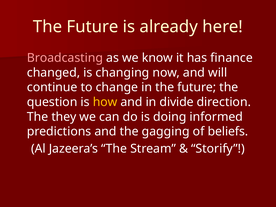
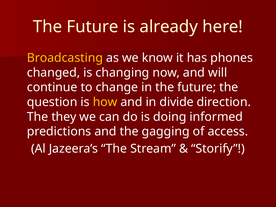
Broadcasting colour: pink -> yellow
finance: finance -> phones
beliefs: beliefs -> access
